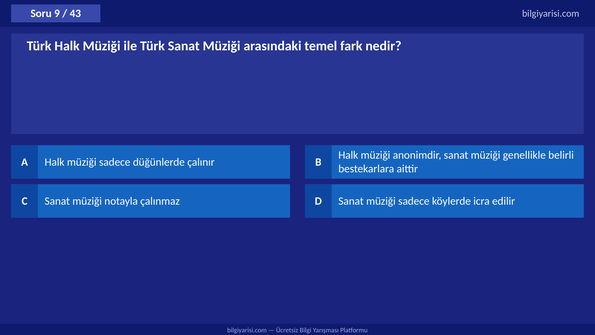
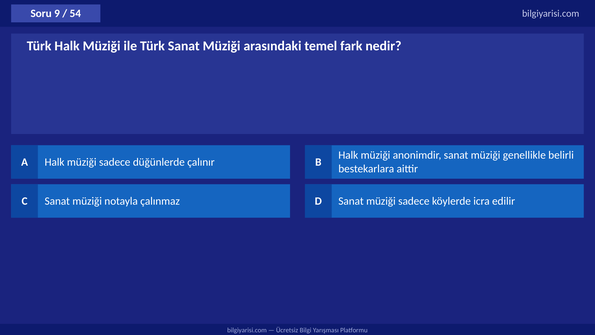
43: 43 -> 54
